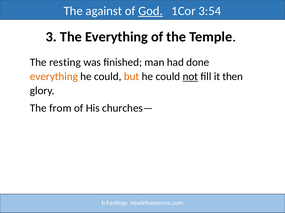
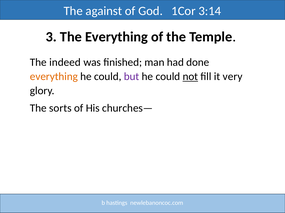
God underline: present -> none
3:54: 3:54 -> 3:14
resting: resting -> indeed
but colour: orange -> purple
then: then -> very
from: from -> sorts
